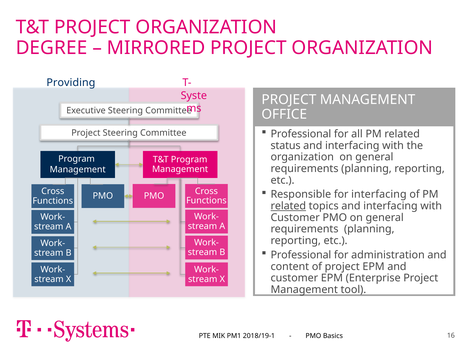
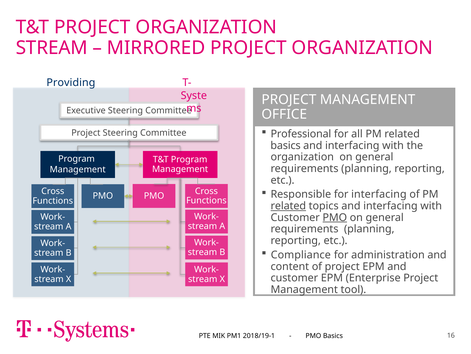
DEGREE at (52, 48): DEGREE -> STREAM
status at (286, 145): status -> basics
PMO at (335, 217) underline: none -> present
Professional at (301, 254): Professional -> Compliance
